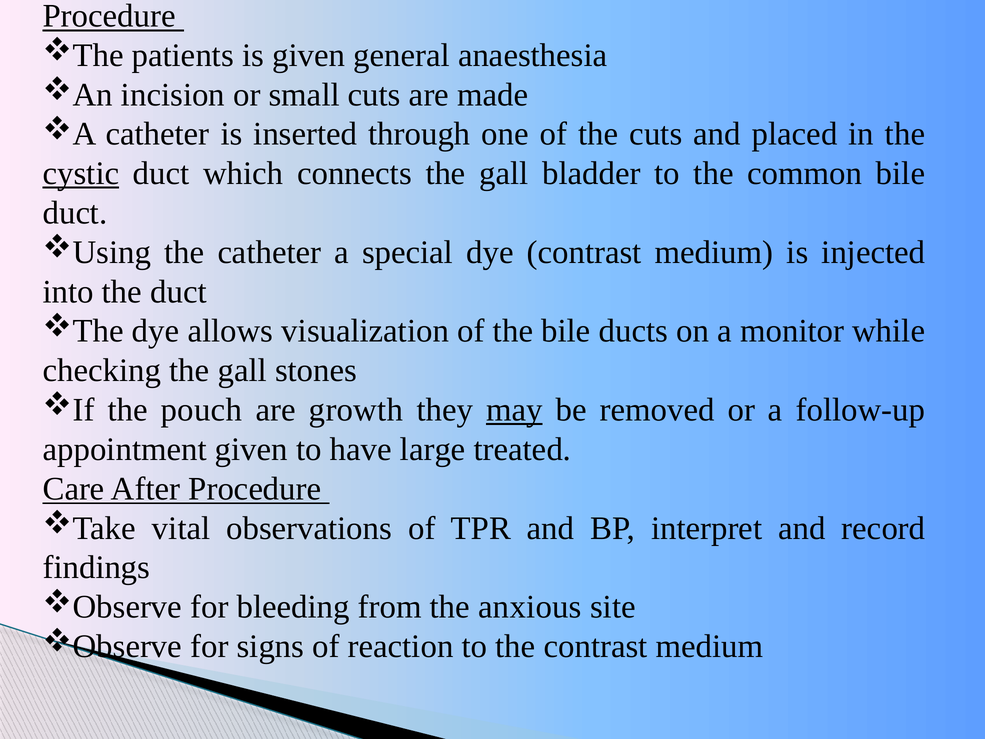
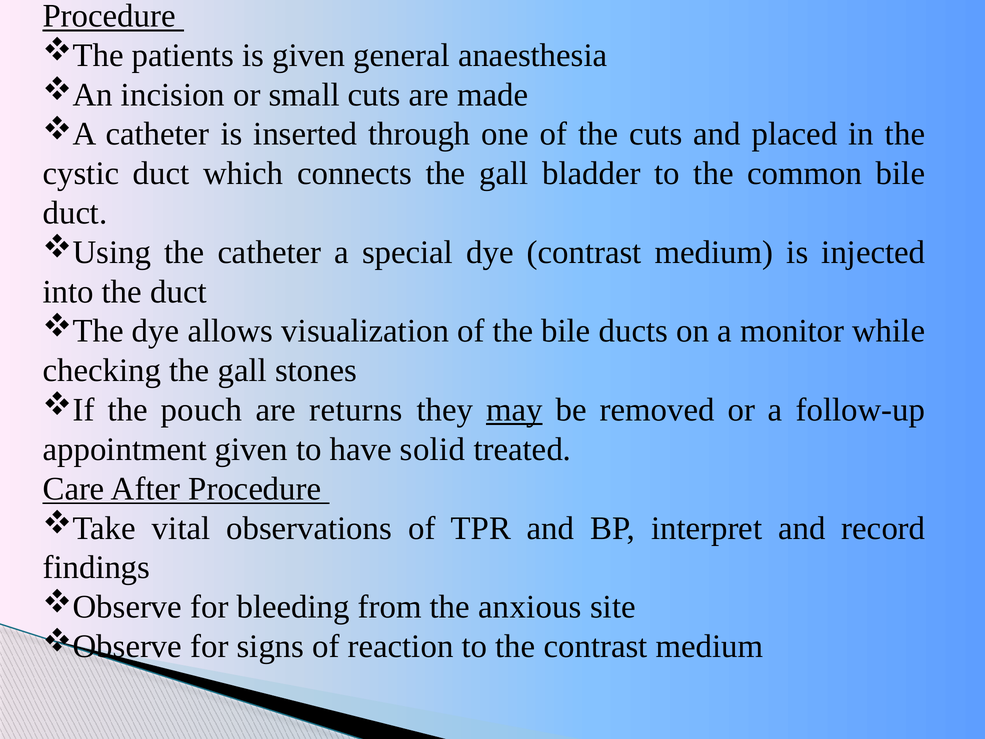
cystic underline: present -> none
growth: growth -> returns
large: large -> solid
